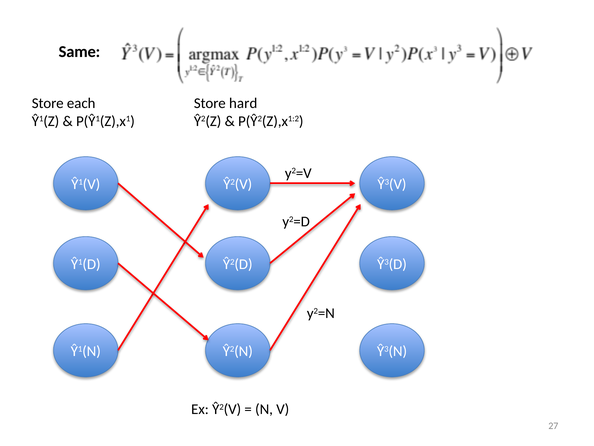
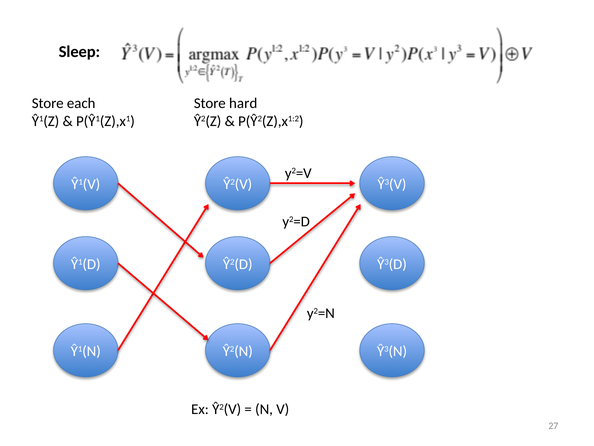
Same: Same -> Sleep
